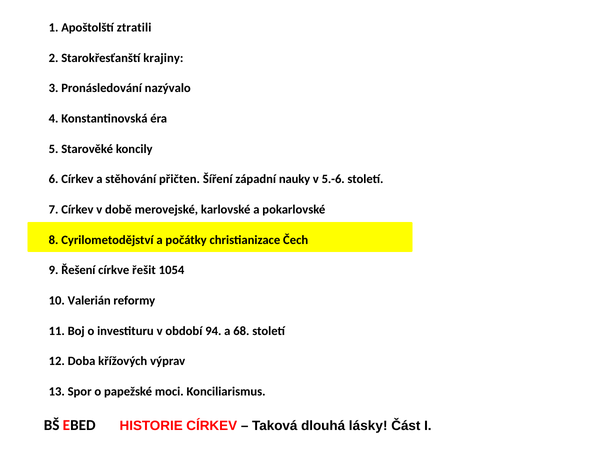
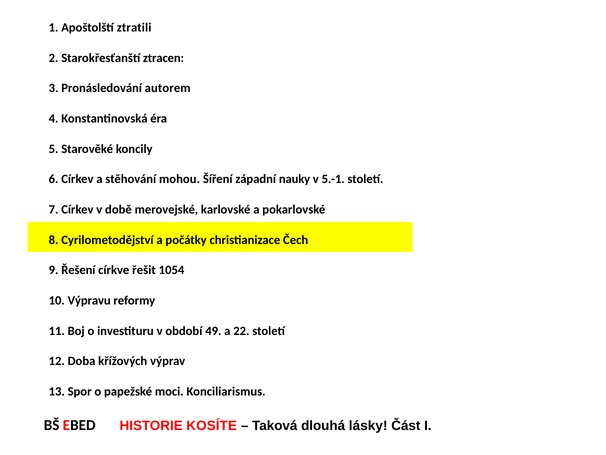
krajiny: krajiny -> ztracen
nazývalo: nazývalo -> autorem
přičten: přičten -> mohou
5.-6: 5.-6 -> 5.-1
Valerián: Valerián -> Výpravu
94: 94 -> 49
68: 68 -> 22
HISTORIE CÍRKEV: CÍRKEV -> KOSÍTE
